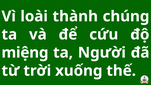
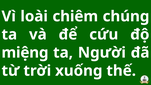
thành: thành -> chiêm
